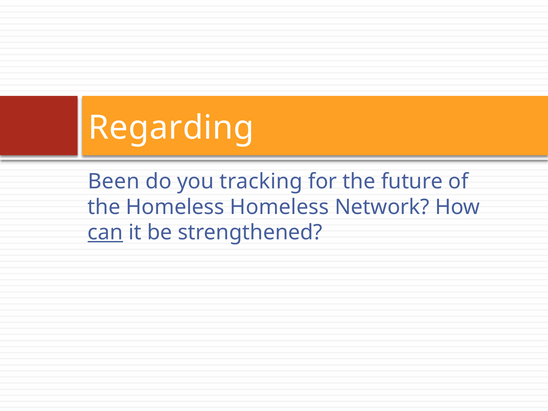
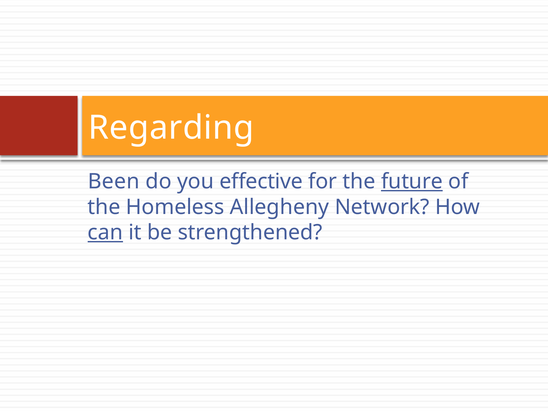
tracking: tracking -> effective
future underline: none -> present
Homeless Homeless: Homeless -> Allegheny
